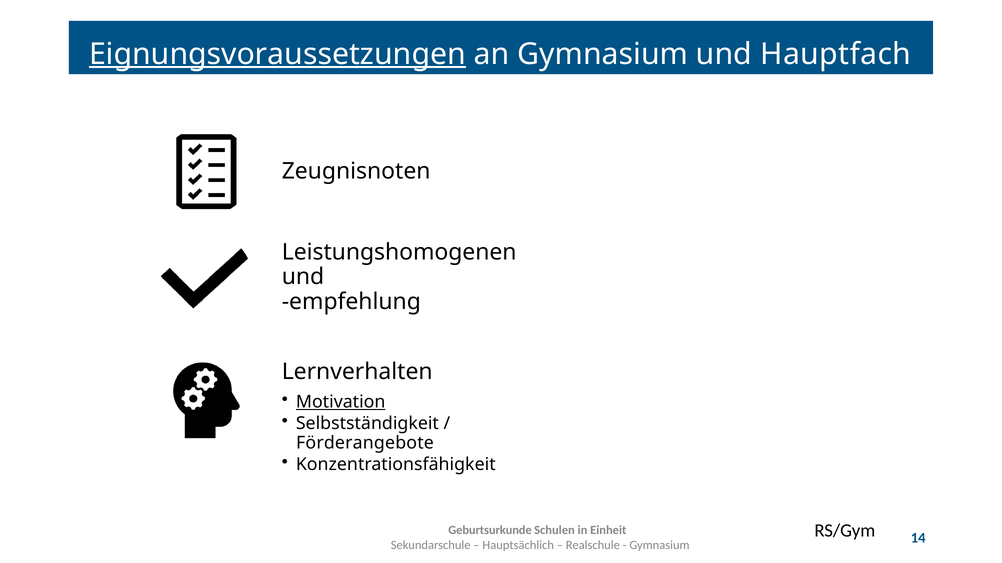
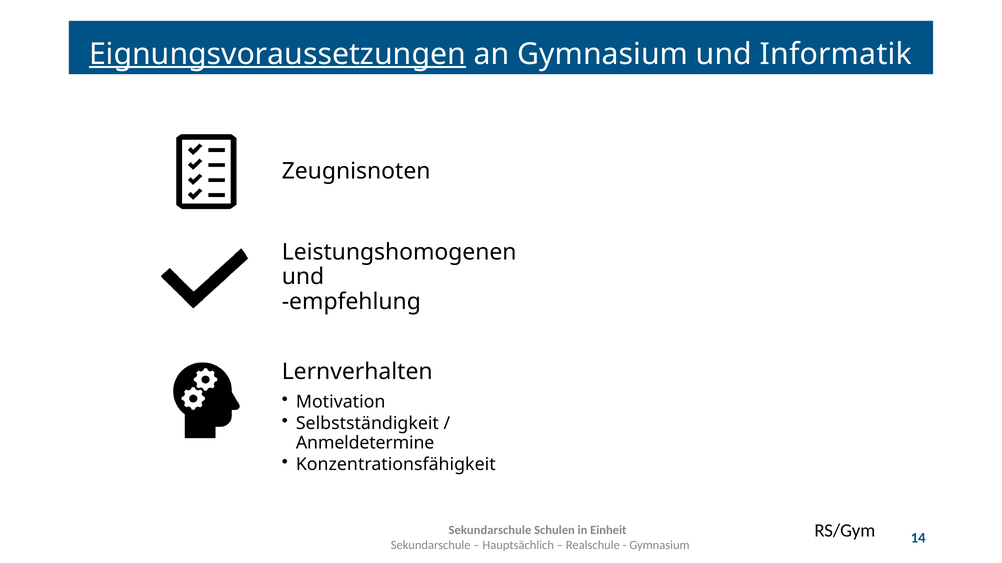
Hauptfach: Hauptfach -> Informatik
Motivation underline: present -> none
Förderangebote: Förderangebote -> Anmeldetermine
Geburtsurkunde at (490, 531): Geburtsurkunde -> Sekundarschule
